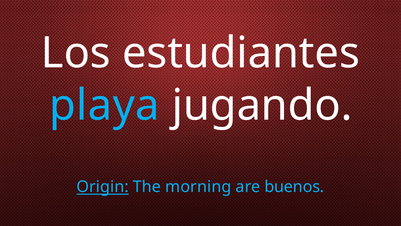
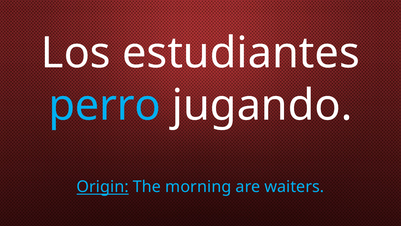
playa: playa -> perro
buenos: buenos -> waiters
